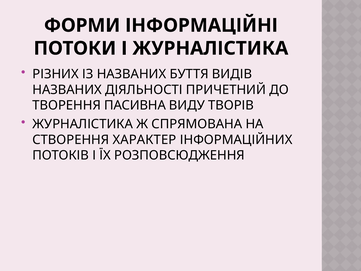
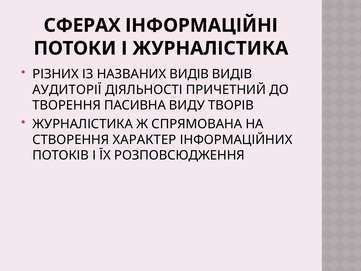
ФОРМИ: ФОРМИ -> СФЕРАХ
НАЗВАНИХ БУТТЯ: БУТТЯ -> ВИДІВ
НАЗВАНИХ at (67, 90): НАЗВАНИХ -> АУДИТОРІЇ
